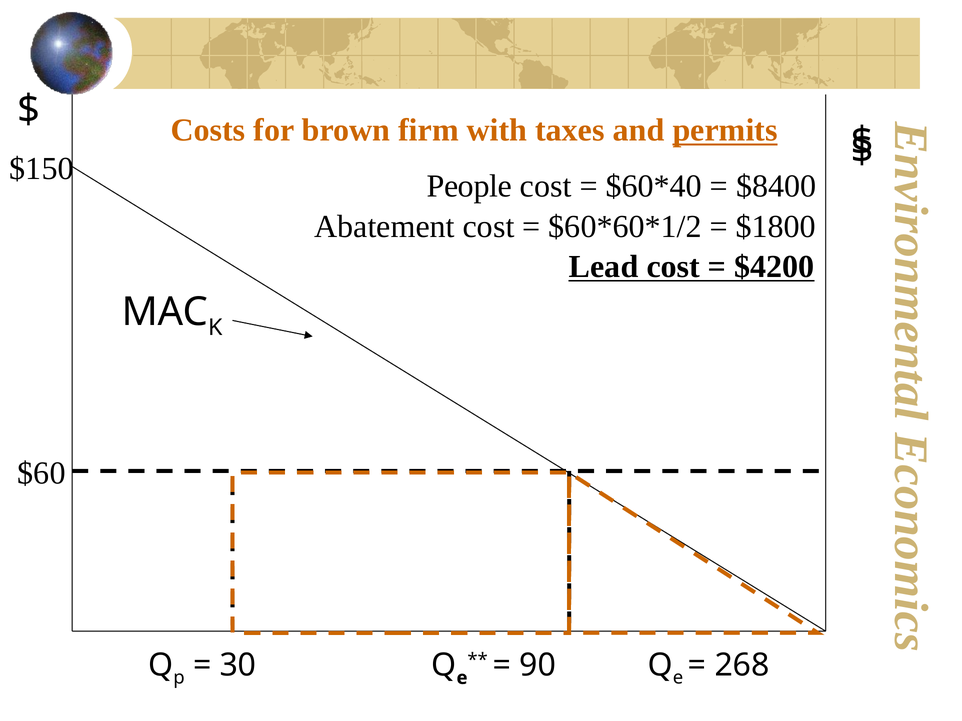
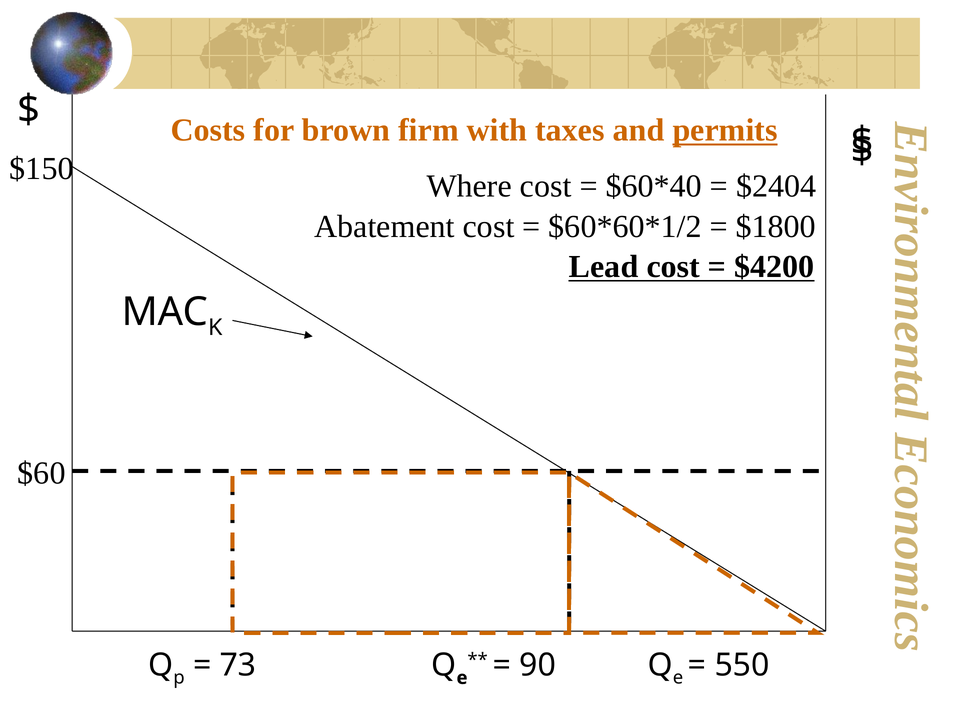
People: People -> Where
$8400: $8400 -> $2404
268: 268 -> 550
30: 30 -> 73
